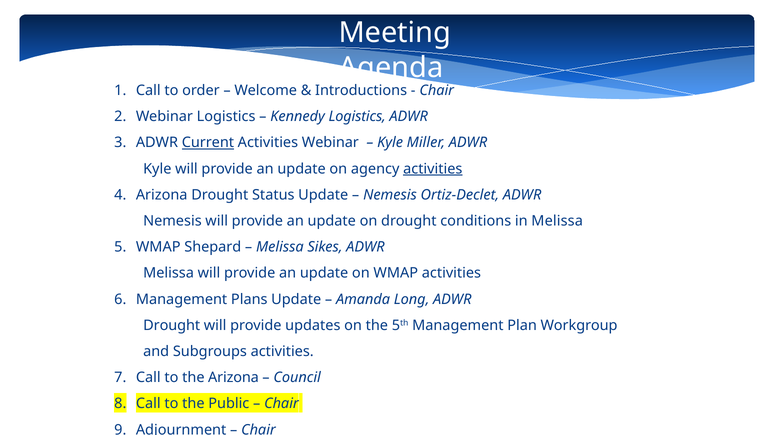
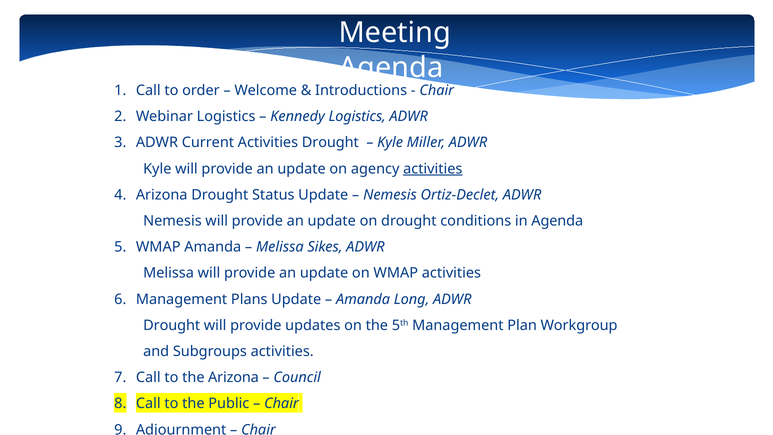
Current underline: present -> none
Activities Webinar: Webinar -> Drought
in Melissa: Melissa -> Agenda
WMAP Shepard: Shepard -> Amanda
